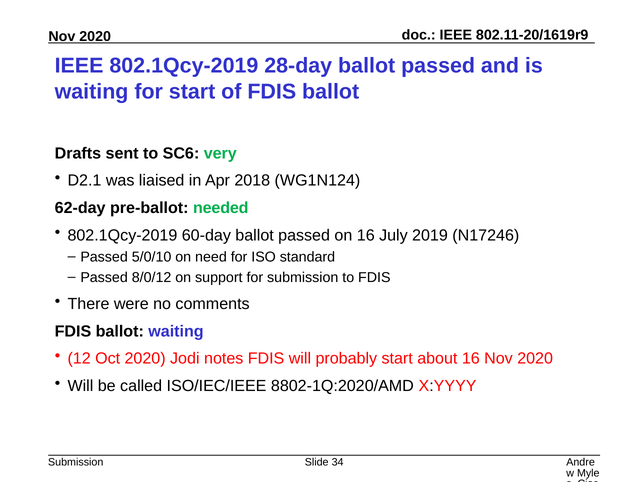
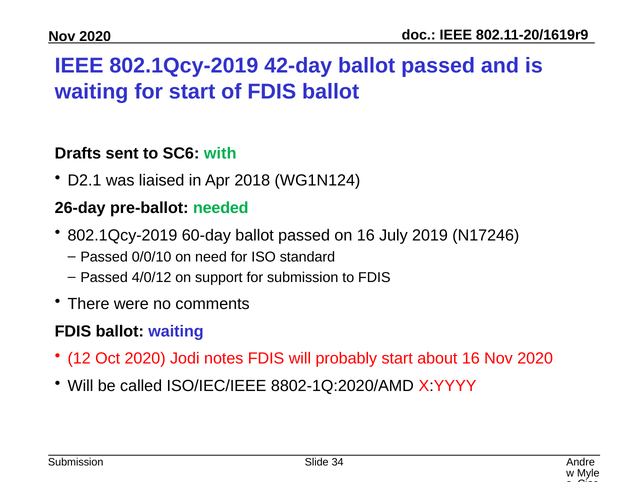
28-day: 28-day -> 42-day
very: very -> with
62-day: 62-day -> 26-day
5/0/10: 5/0/10 -> 0/0/10
8/0/12: 8/0/12 -> 4/0/12
